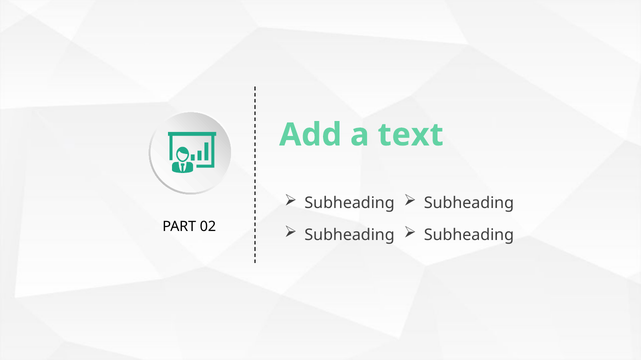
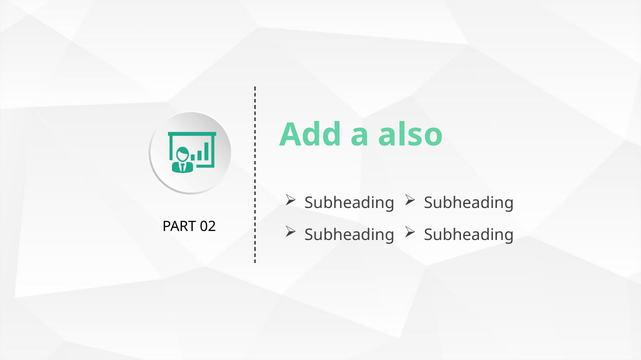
text: text -> also
